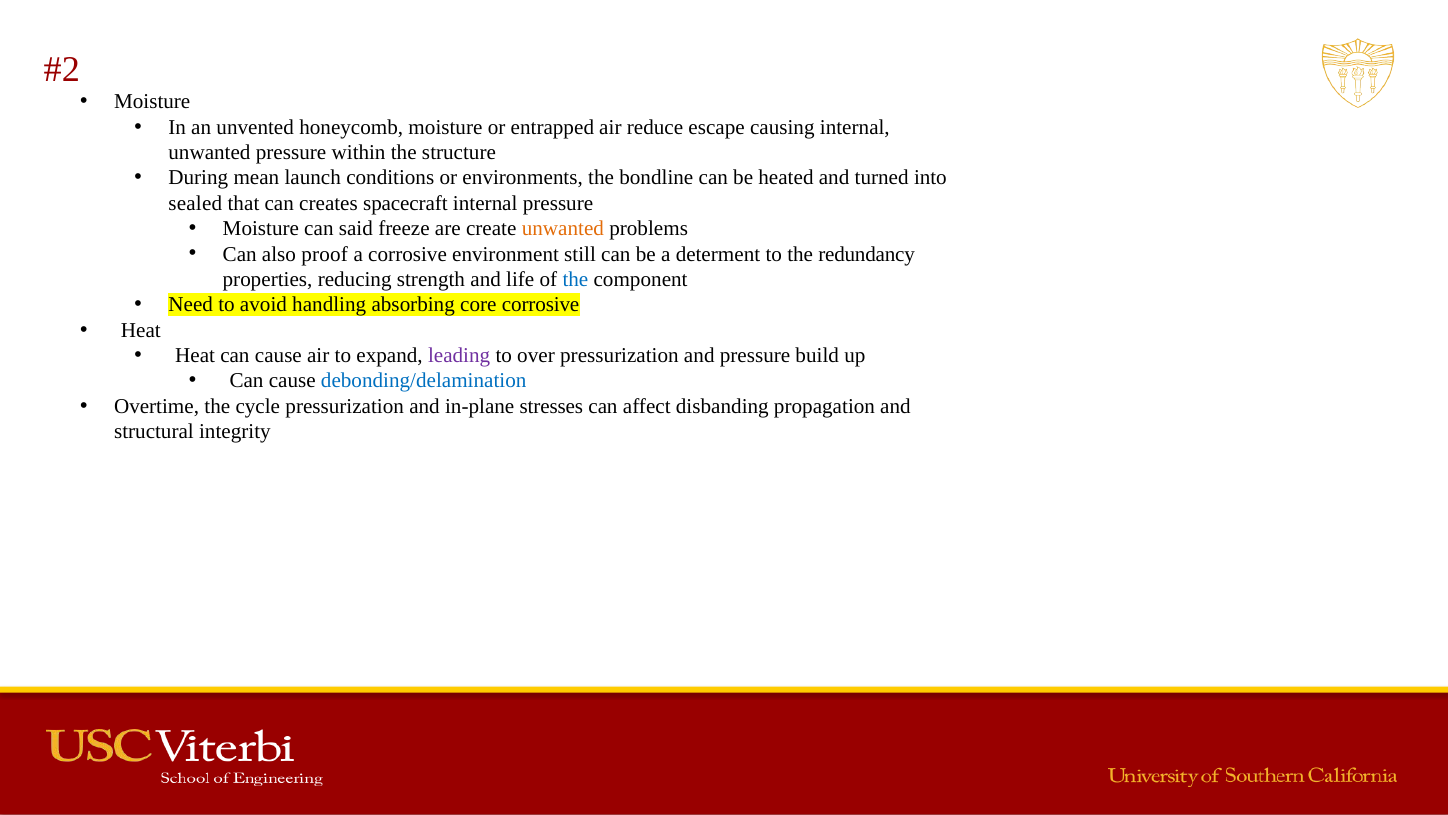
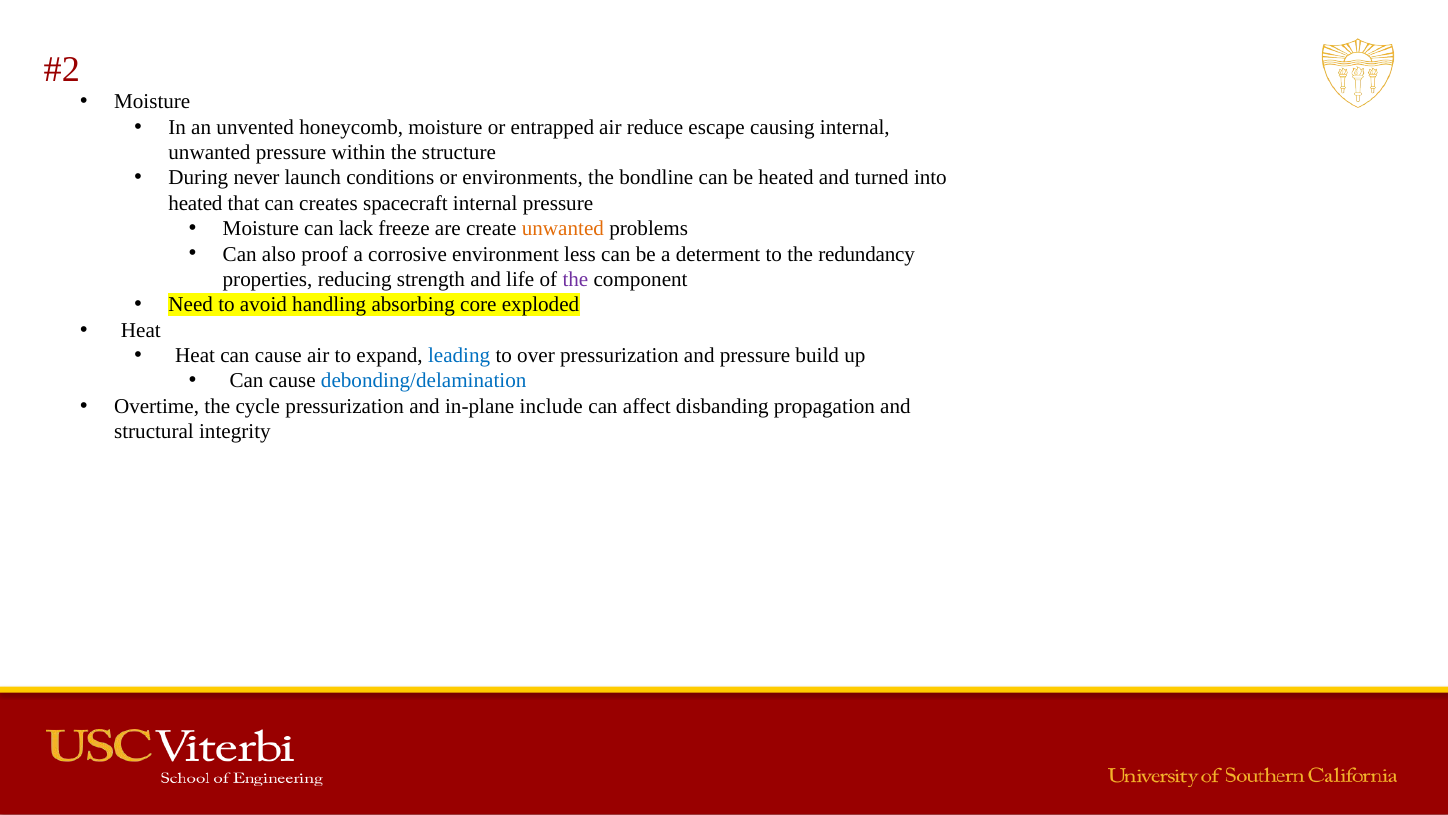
mean: mean -> never
sealed at (195, 203): sealed -> heated
said: said -> lack
still: still -> less
the at (575, 279) colour: blue -> purple
core corrosive: corrosive -> exploded
leading colour: purple -> blue
stresses: stresses -> include
